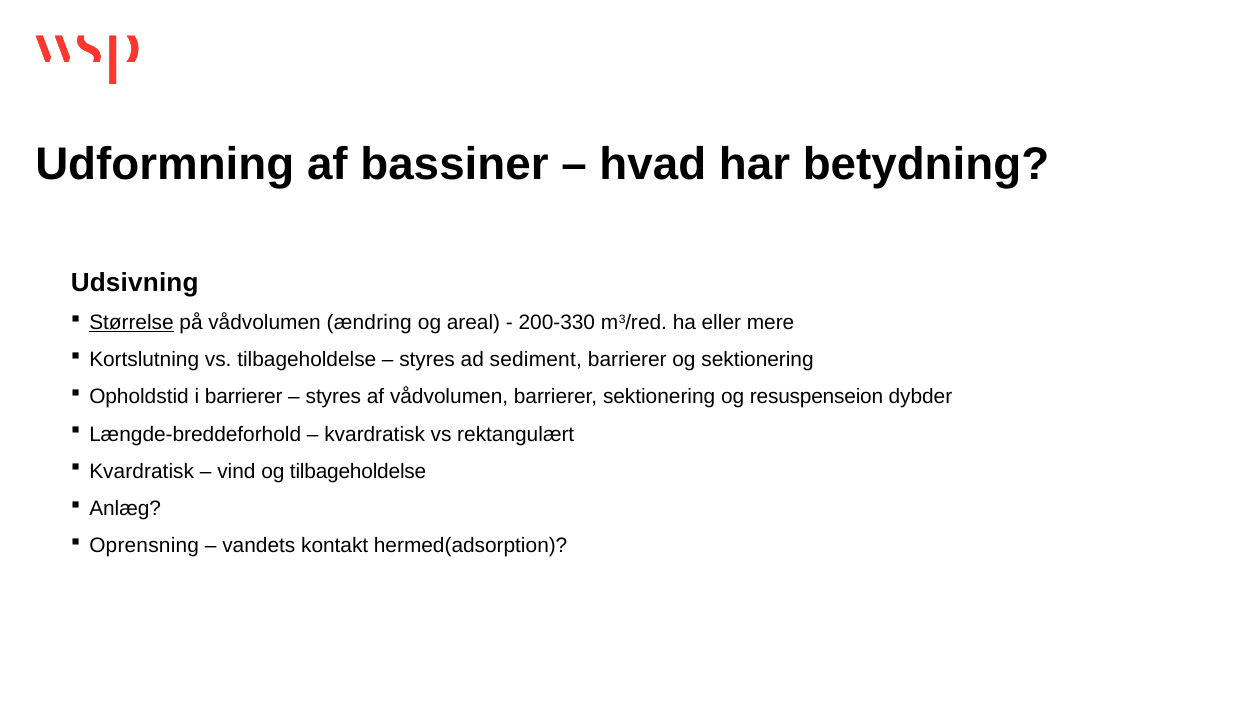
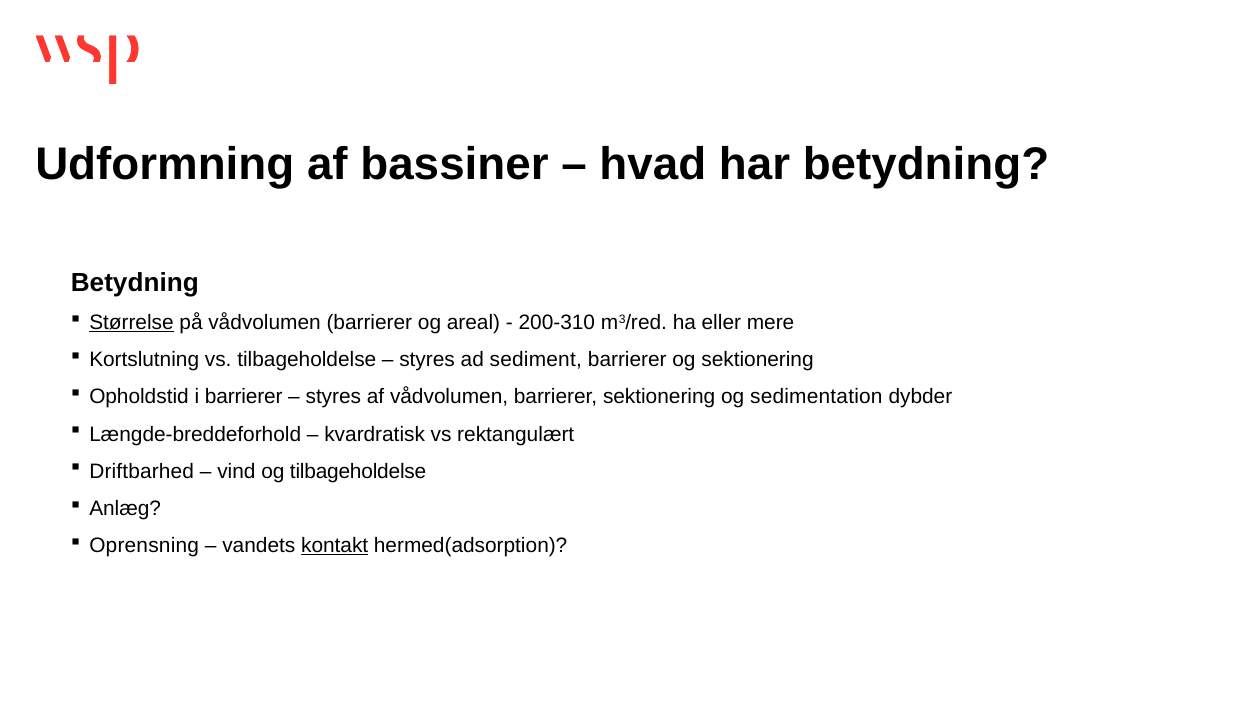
Udsivning at (135, 283): Udsivning -> Betydning
på vådvolumen ændring: ændring -> barrierer
200-330: 200-330 -> 200-310
resuspenseion: resuspenseion -> sedimentation
Kvardratisk at (142, 472): Kvardratisk -> Driftbarhed
kontakt underline: none -> present
